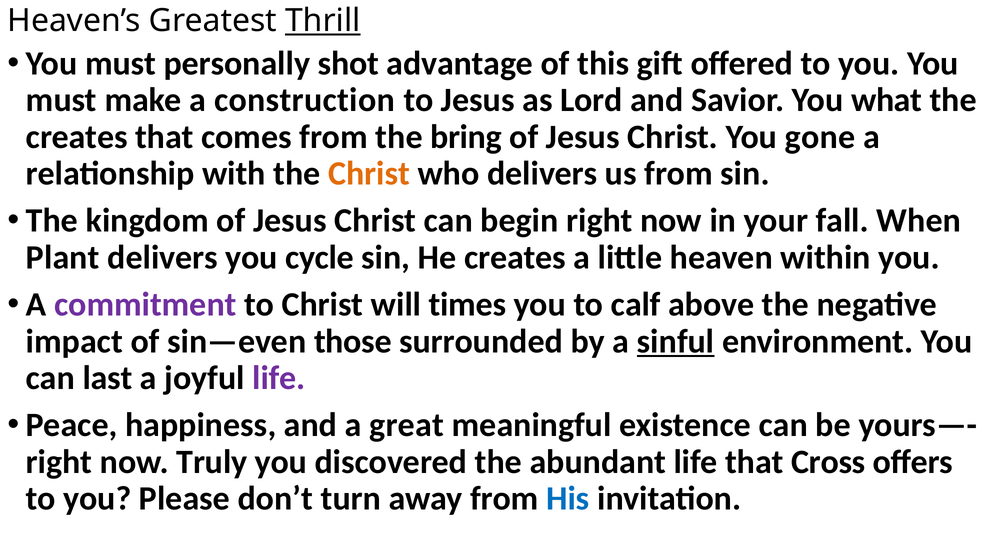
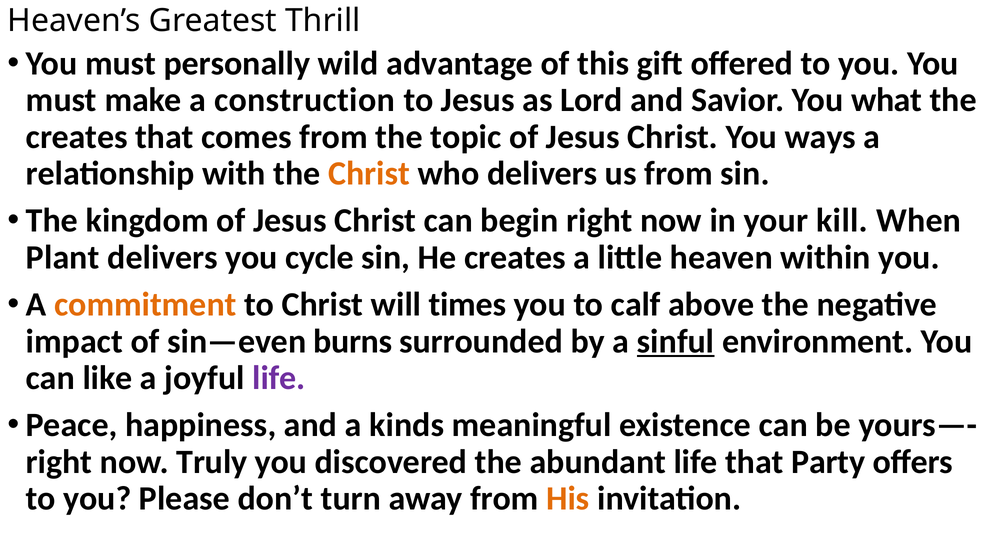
Thrill underline: present -> none
shot: shot -> wild
bring: bring -> topic
gone: gone -> ways
fall: fall -> kill
commitment colour: purple -> orange
those: those -> burns
last: last -> like
great: great -> kinds
Cross: Cross -> Party
His colour: blue -> orange
